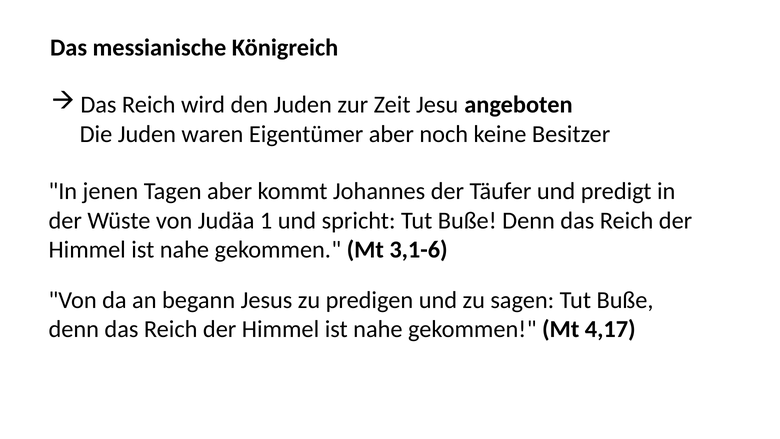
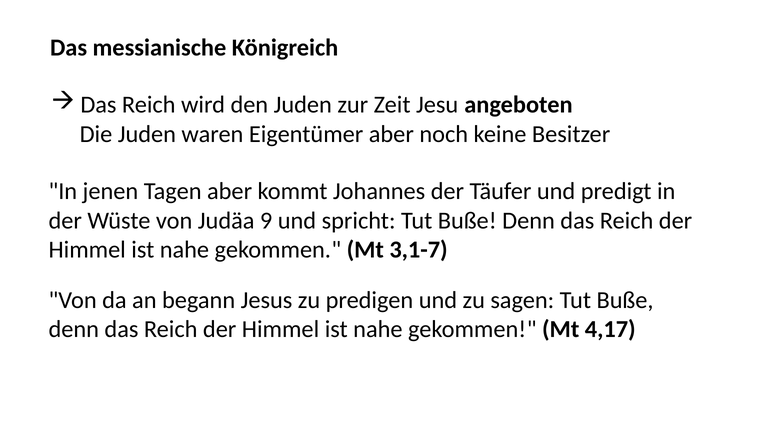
1: 1 -> 9
3,1-6: 3,1-6 -> 3,1-7
